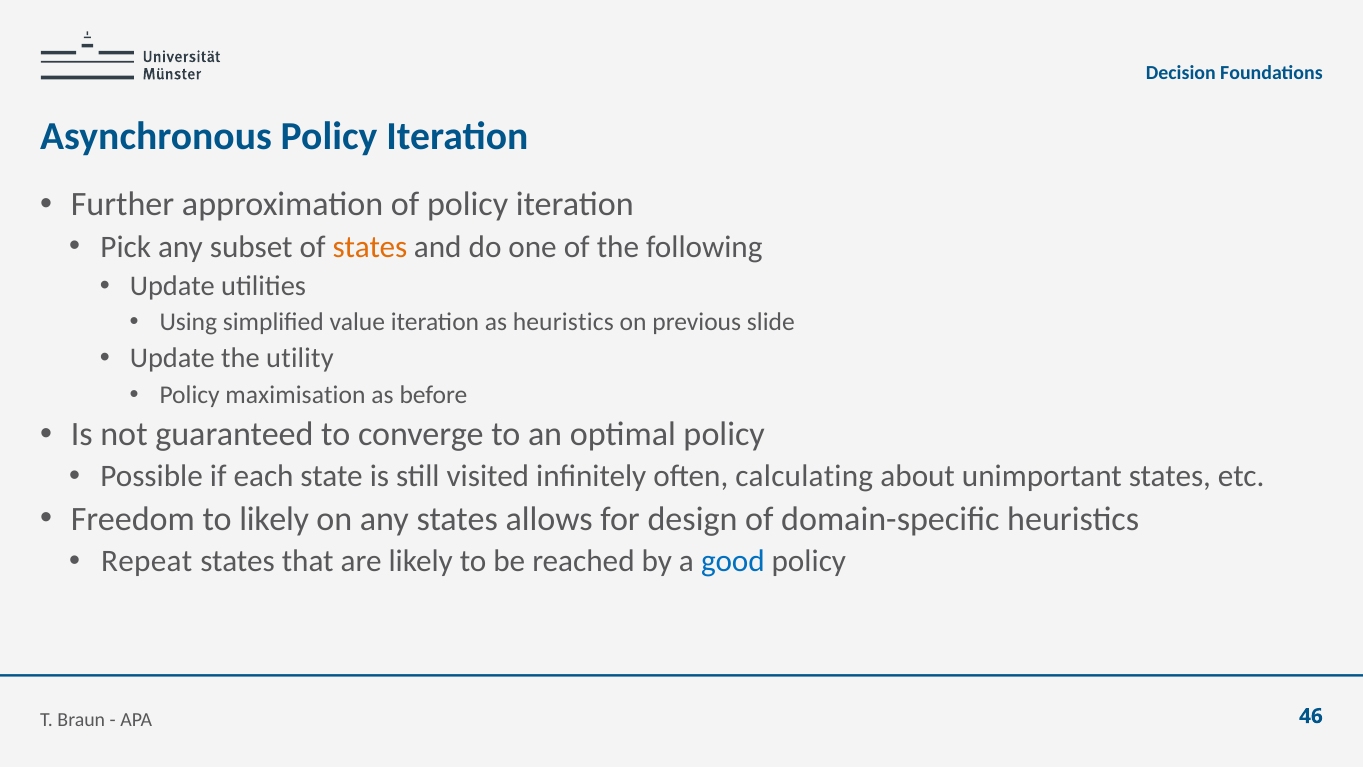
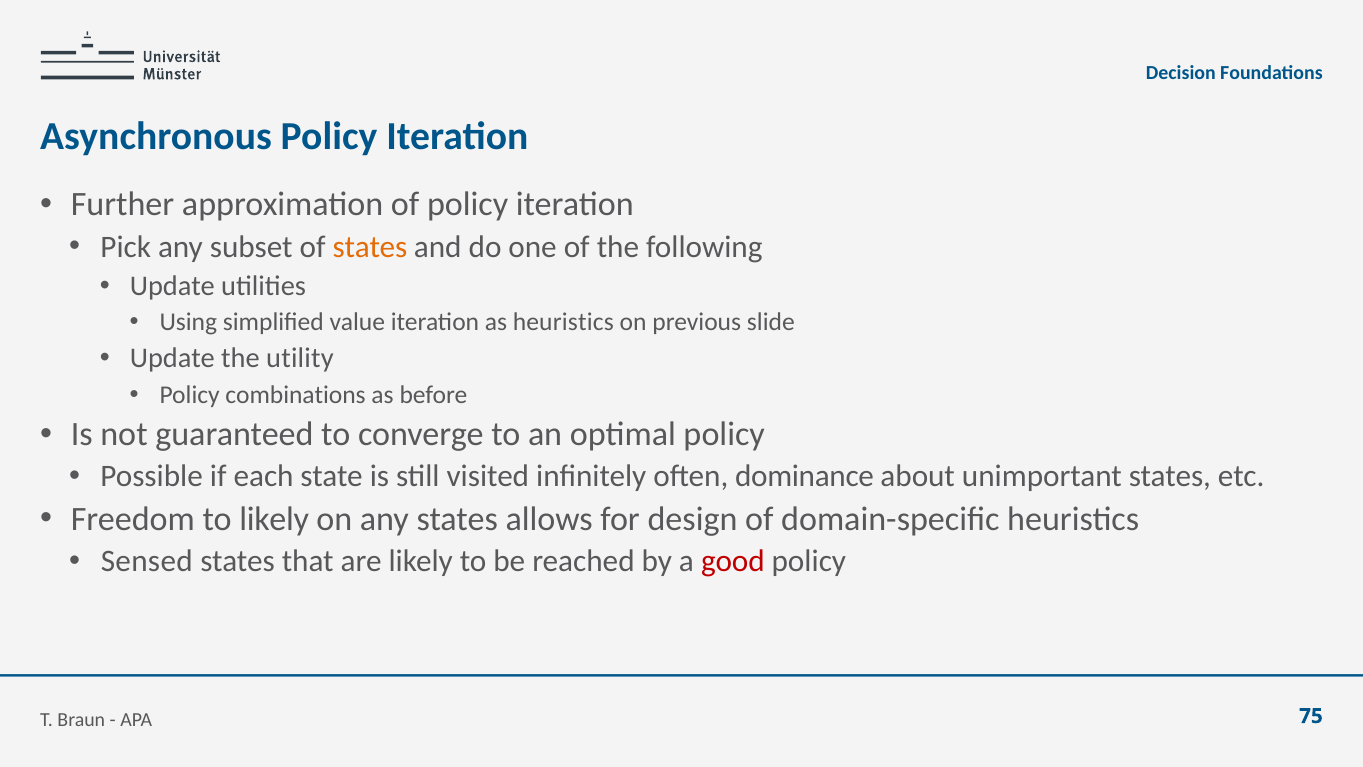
maximisation: maximisation -> combinations
calculating: calculating -> dominance
Repeat: Repeat -> Sensed
good colour: blue -> red
46: 46 -> 75
